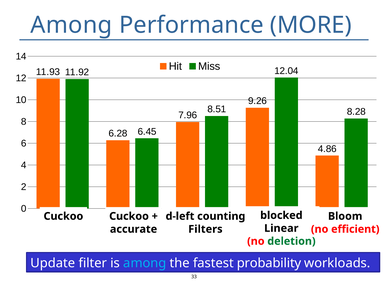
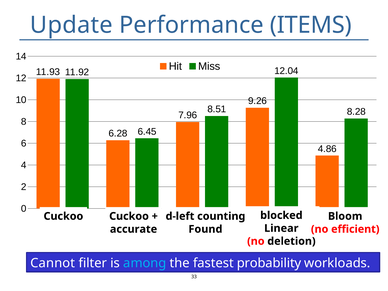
Among at (71, 25): Among -> Update
MORE: MORE -> ITEMS
Filters: Filters -> Found
deletion colour: green -> black
Update: Update -> Cannot
